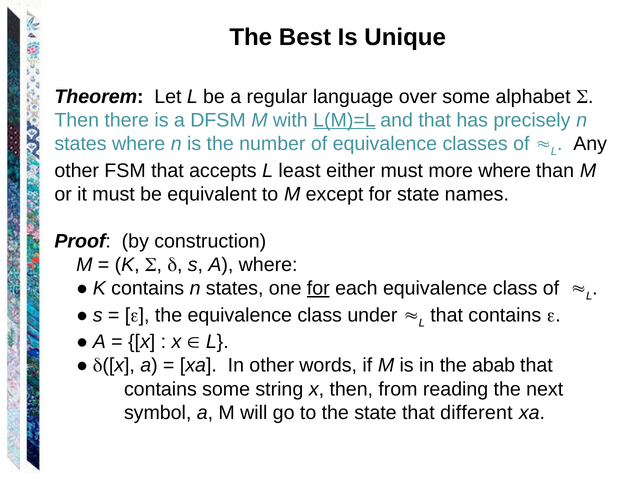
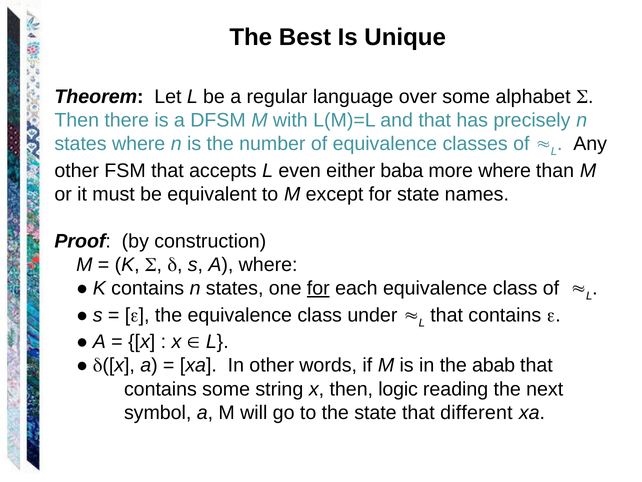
L(M)=L underline: present -> none
least: least -> even
either must: must -> baba
from: from -> logic
